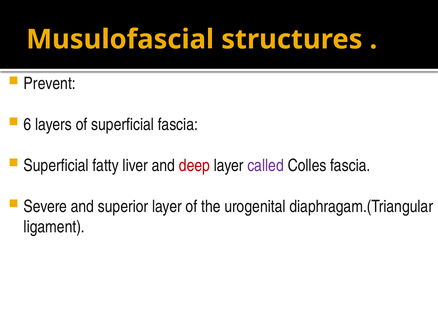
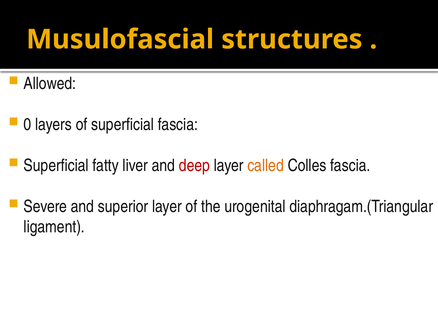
Prevent: Prevent -> Allowed
6: 6 -> 0
called colour: purple -> orange
